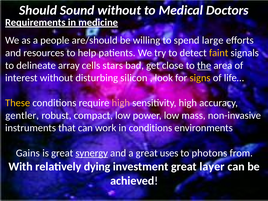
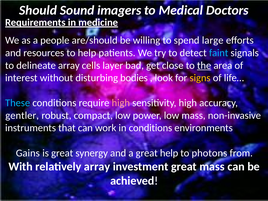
Sound without: without -> imagers
faint colour: yellow -> light blue
stars: stars -> layer
silicon: silicon -> bodies
These colour: yellow -> light blue
synergy underline: present -> none
great uses: uses -> help
relatively dying: dying -> array
great layer: layer -> mass
